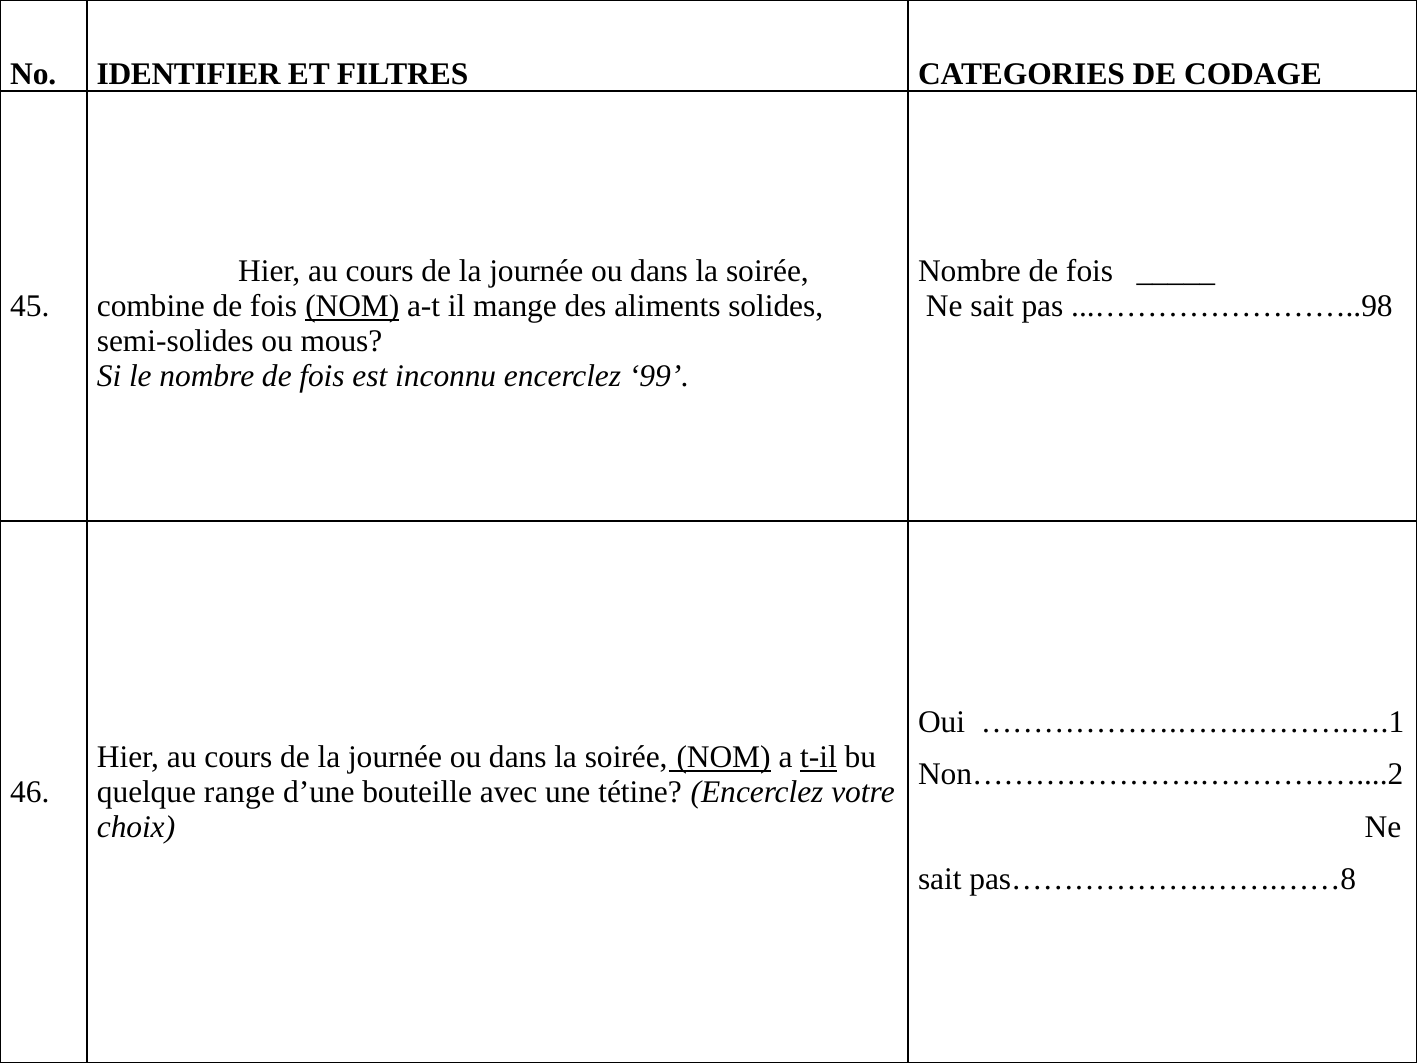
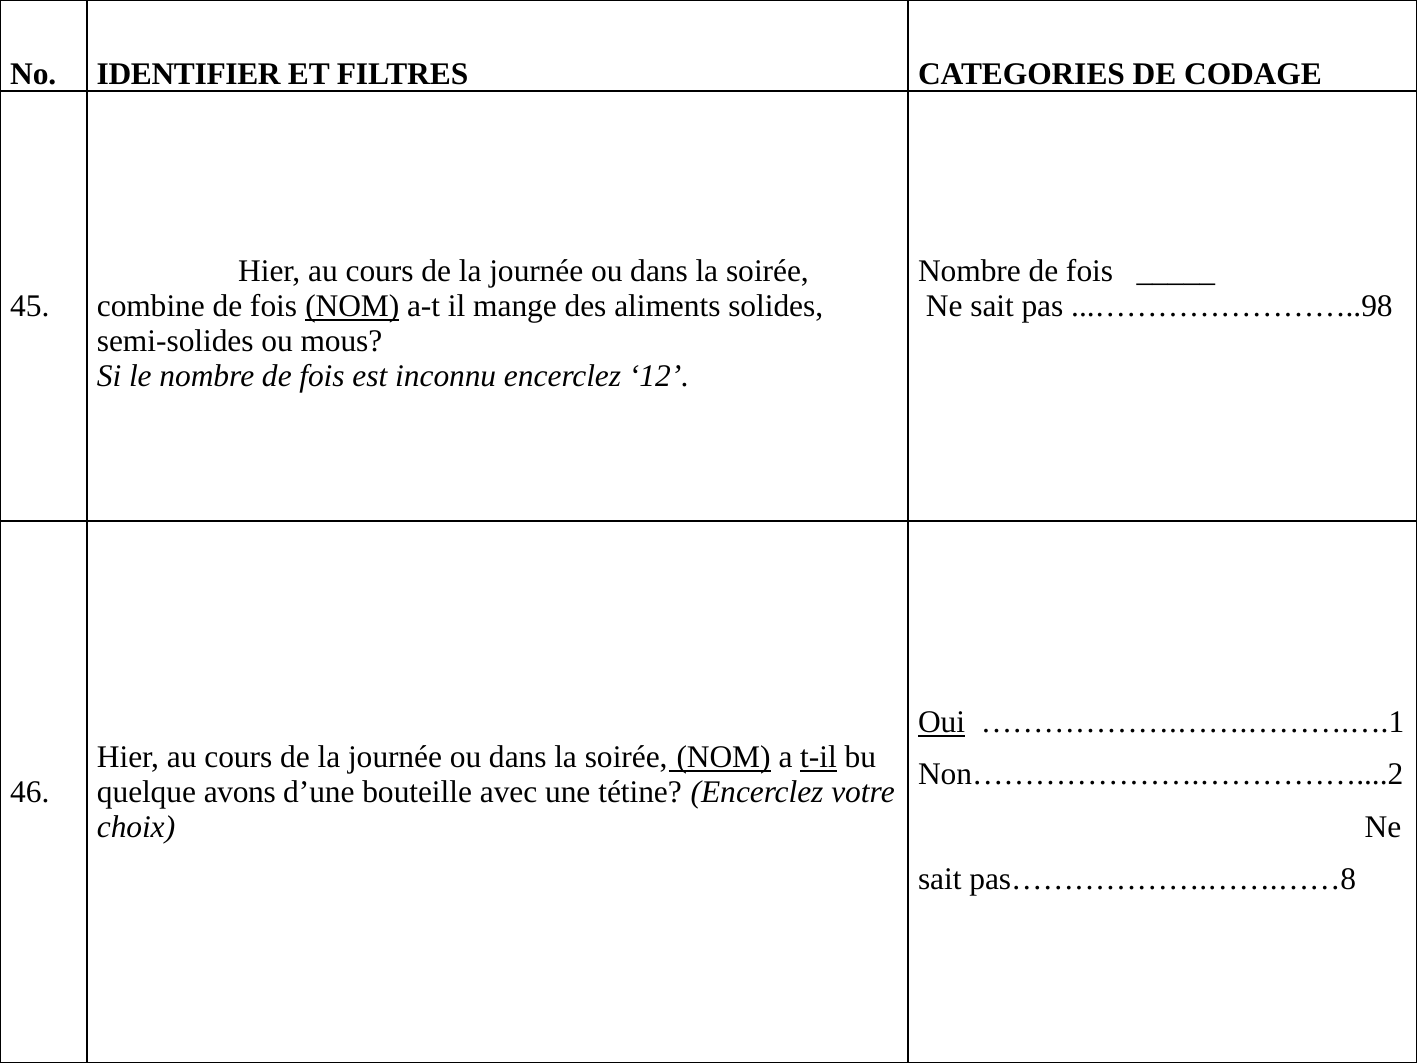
99: 99 -> 12
Oui underline: none -> present
range: range -> avons
